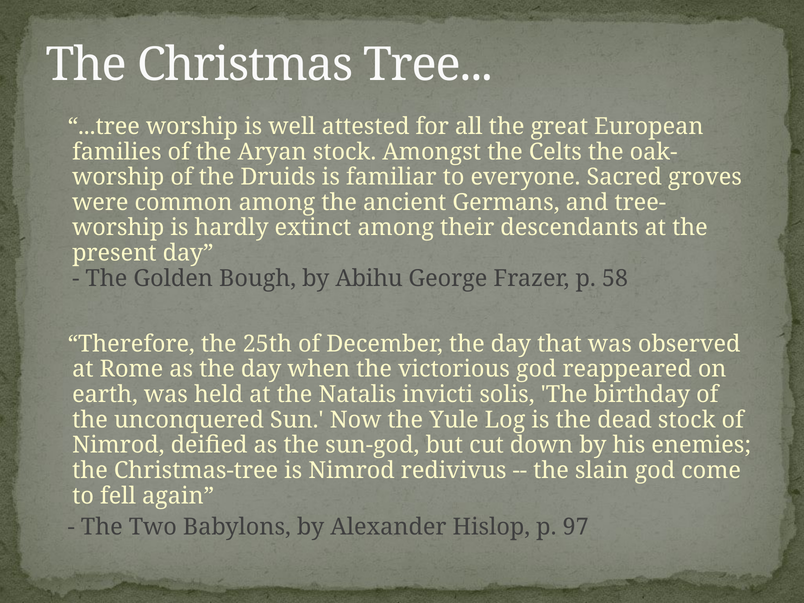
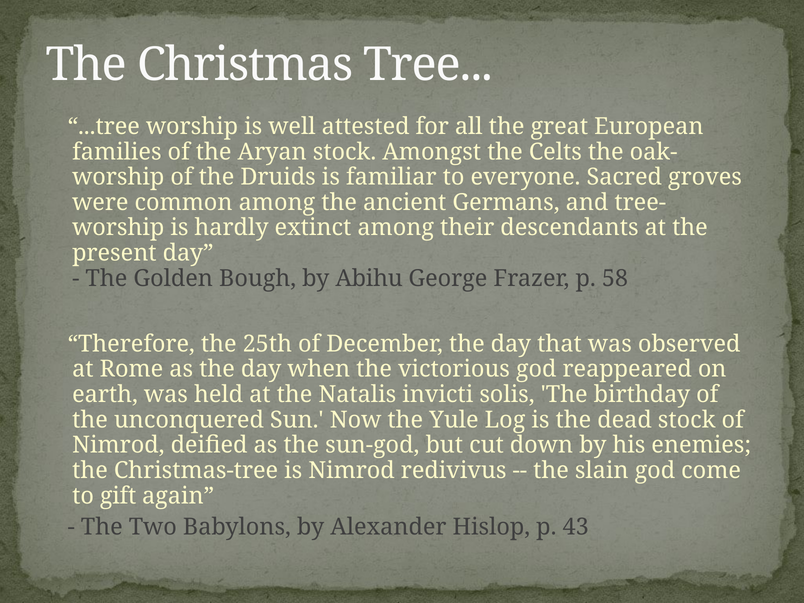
fell: fell -> gift
97: 97 -> 43
